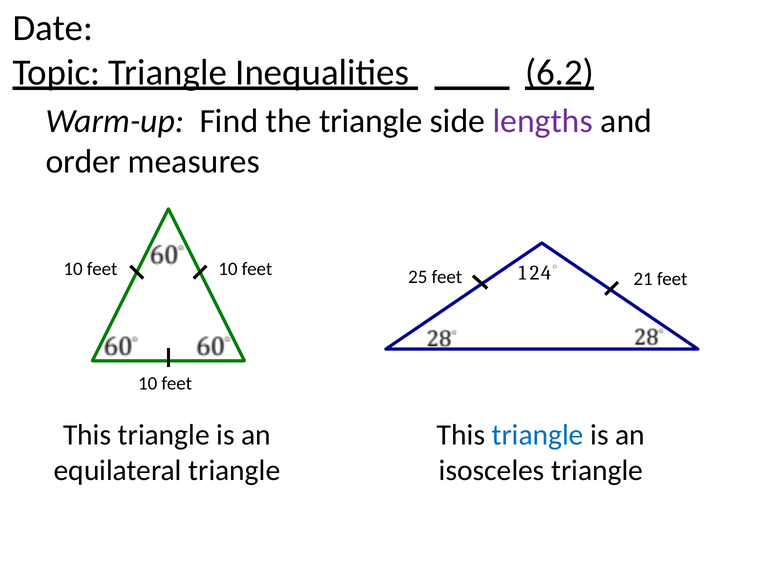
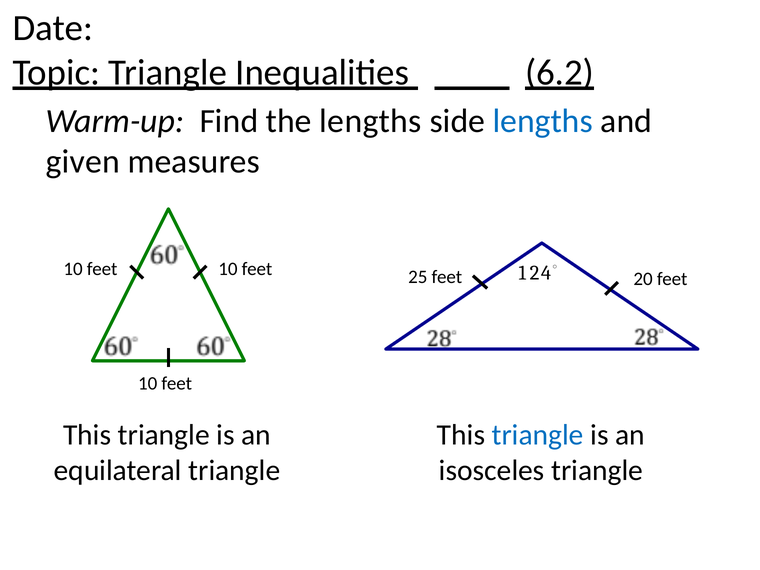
the triangle: triangle -> lengths
lengths at (543, 121) colour: purple -> blue
order: order -> given
21: 21 -> 20
